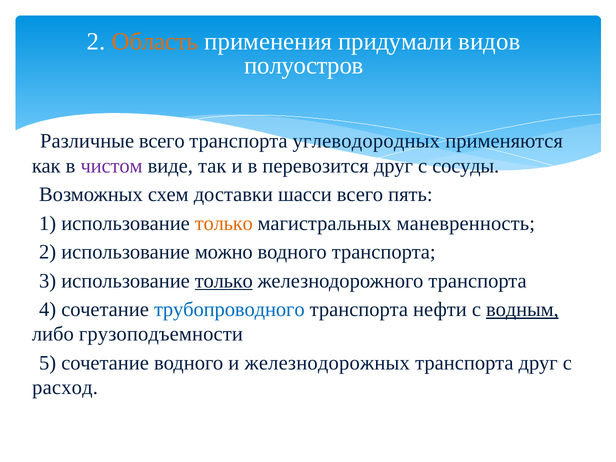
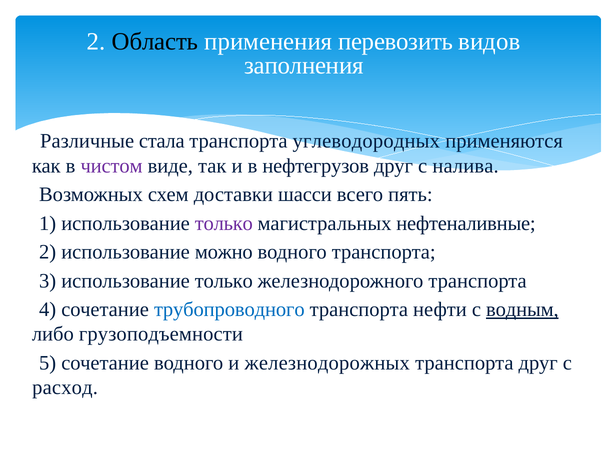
Область colour: orange -> black
придумали: придумали -> перевозить
полуостров: полуостров -> заполнения
Различные всего: всего -> стала
перевозится: перевозится -> нефтегрузов
сосуды: сосуды -> налива
только at (224, 223) colour: orange -> purple
маневренность: маневренность -> нефтеналивные
только at (224, 281) underline: present -> none
